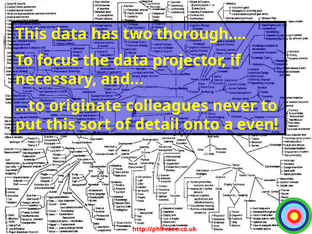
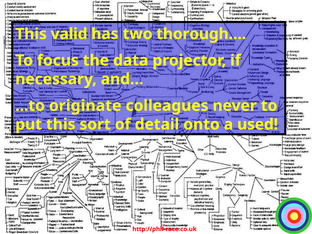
This data: data -> valid
even: even -> used
